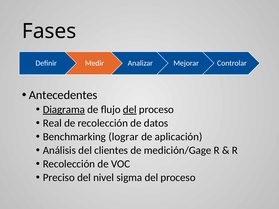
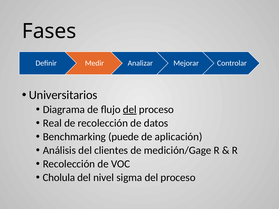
Antecedentes: Antecedentes -> Universitarios
Diagrama underline: present -> none
lograr: lograr -> puede
Preciso: Preciso -> Cholula
